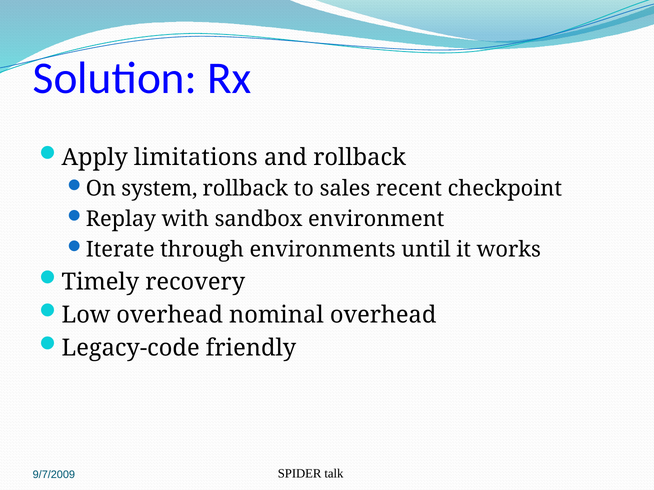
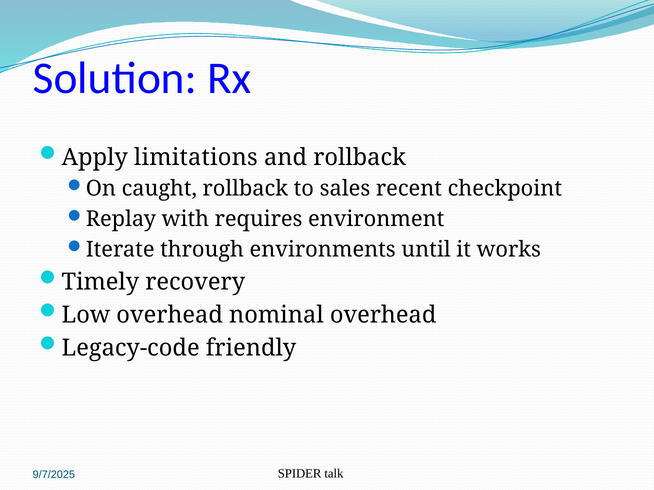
system: system -> caught
sandbox: sandbox -> requires
9/7/2009: 9/7/2009 -> 9/7/2025
